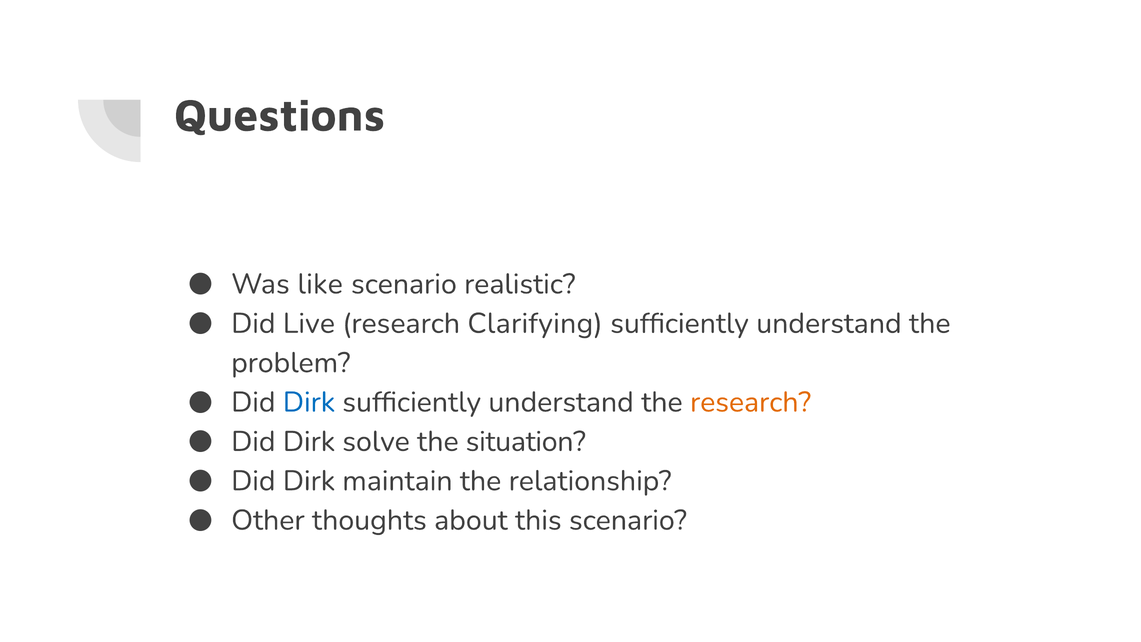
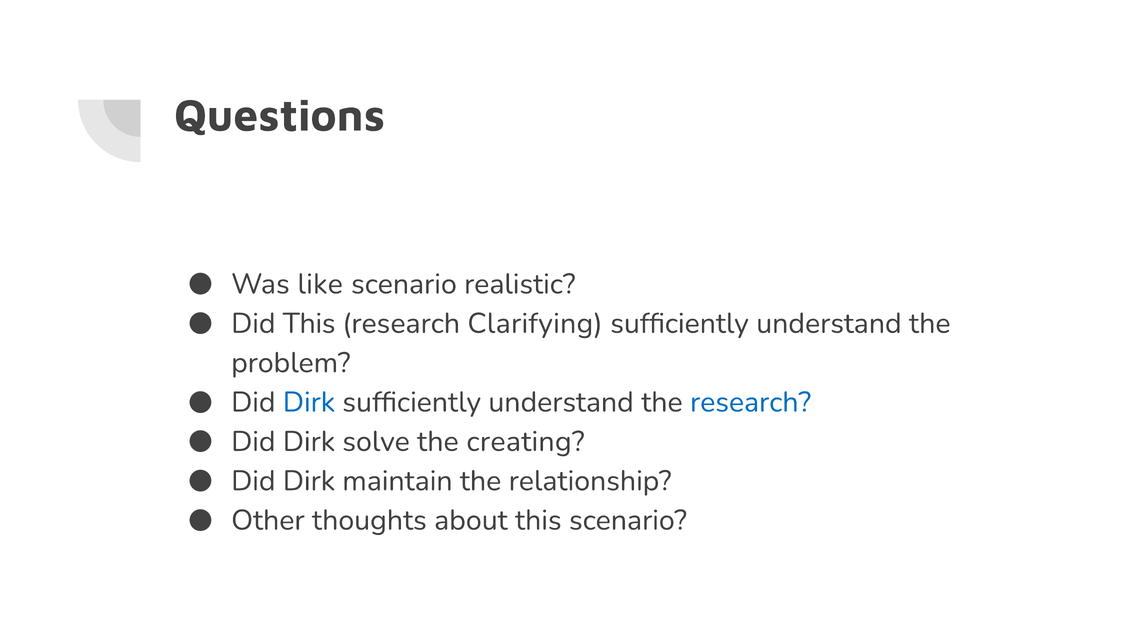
Did Live: Live -> This
research at (751, 402) colour: orange -> blue
situation: situation -> creating
